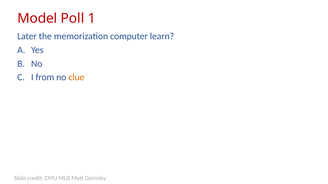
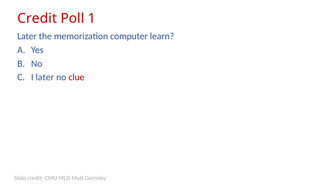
Model at (37, 18): Model -> Credit
I from: from -> later
clue colour: orange -> red
